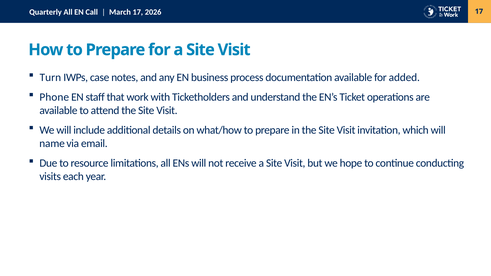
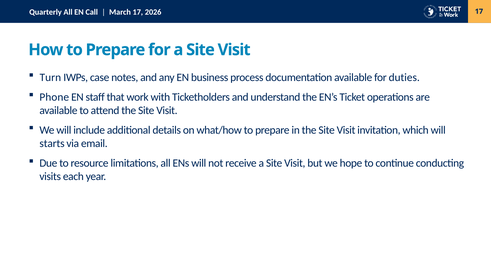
added: added -> duties
name: name -> starts
